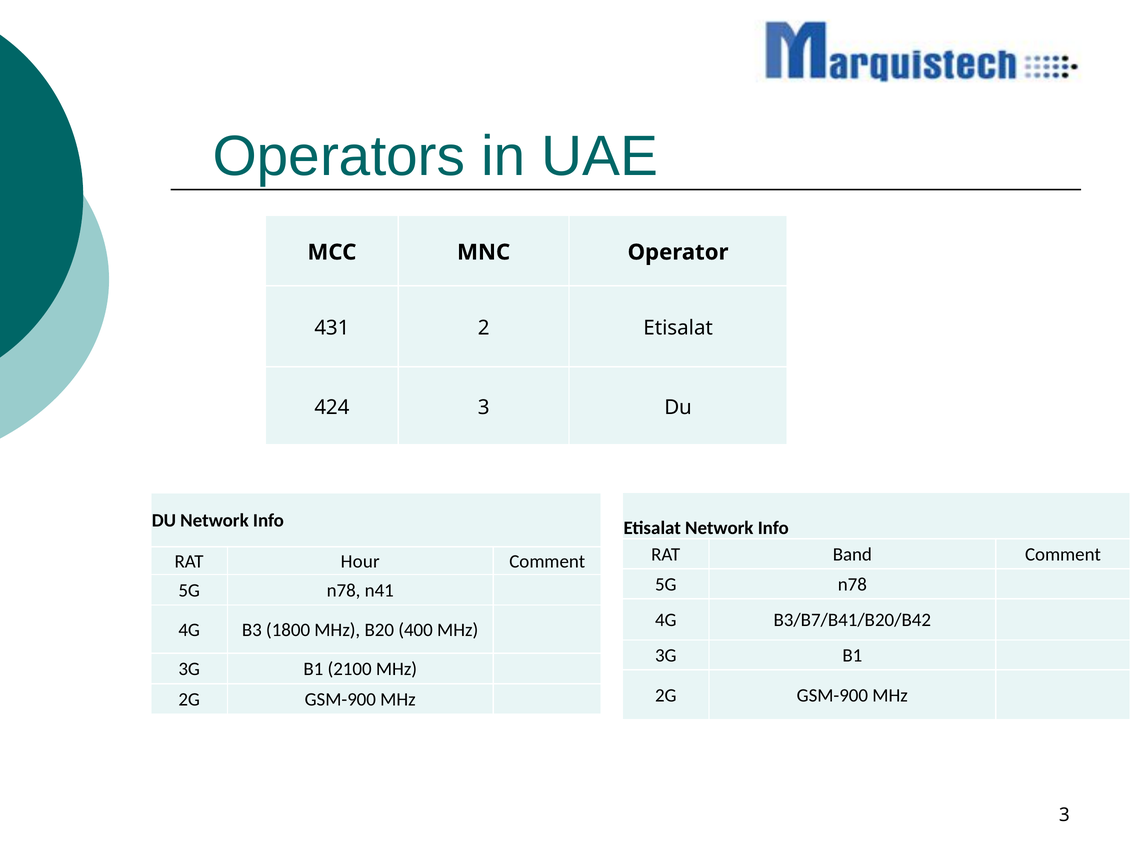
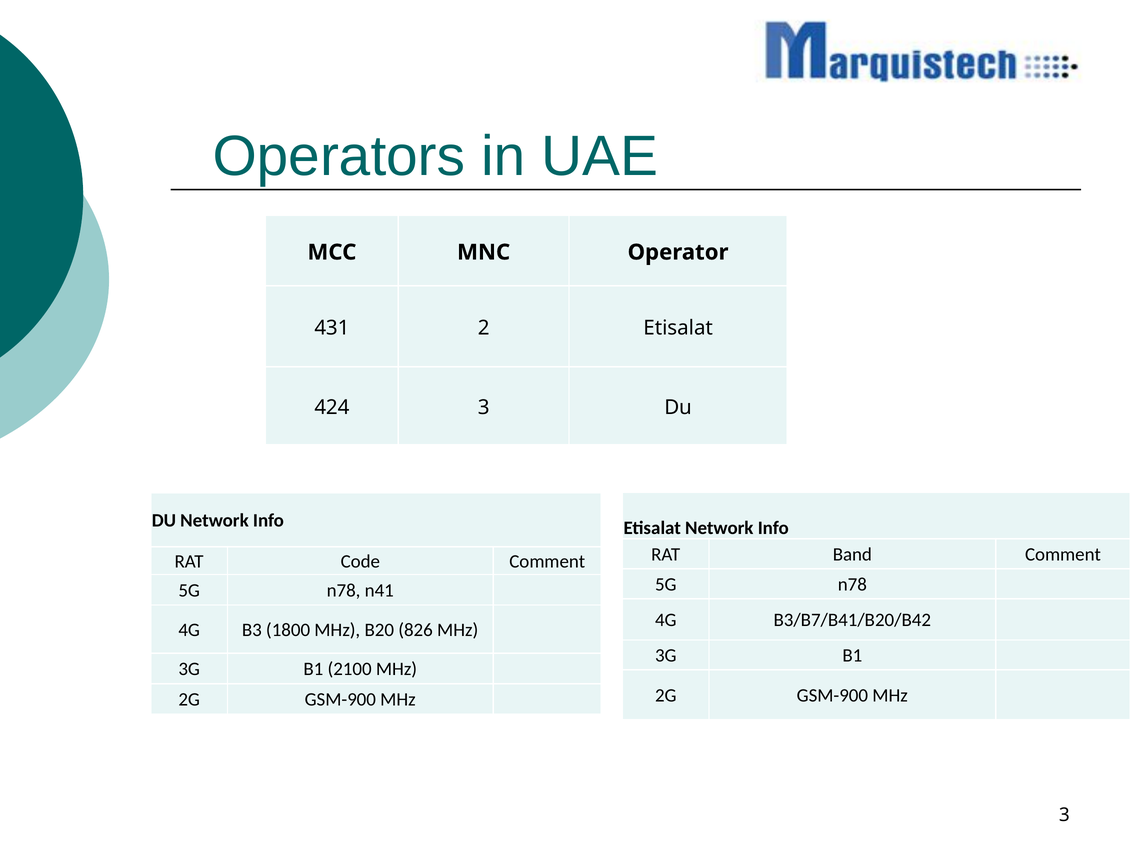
Hour: Hour -> Code
400: 400 -> 826
